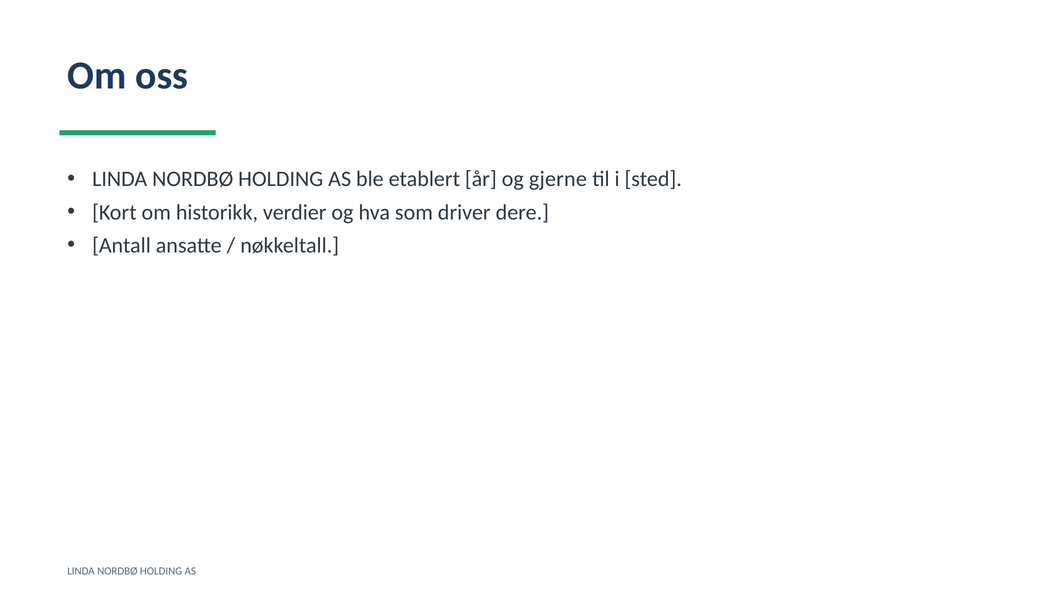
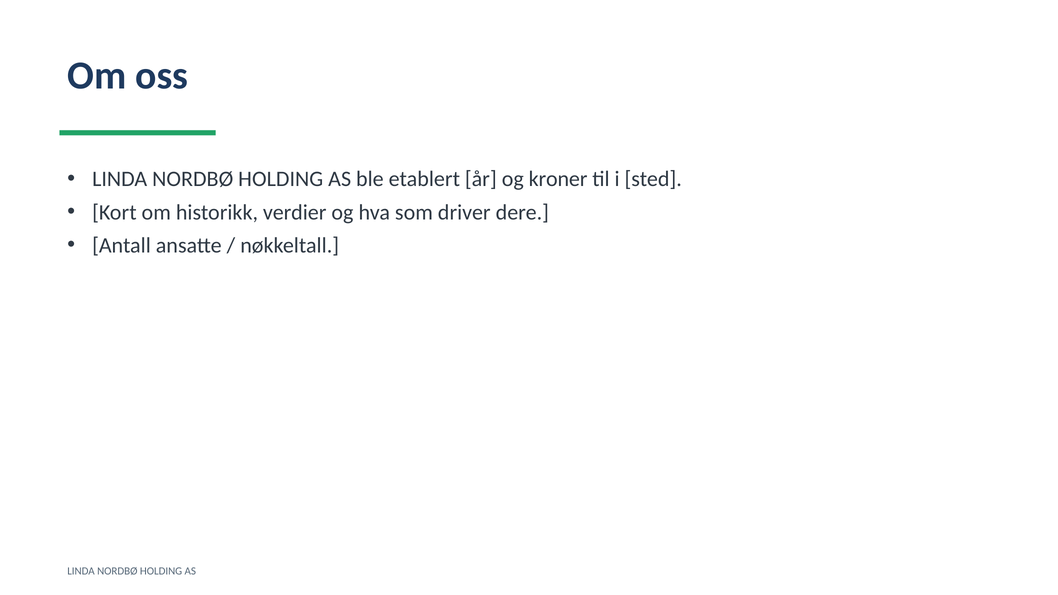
gjerne: gjerne -> kroner
